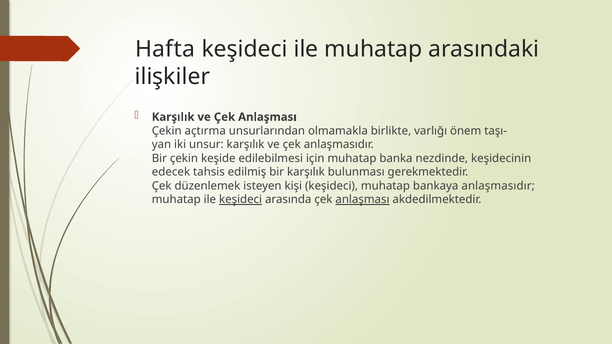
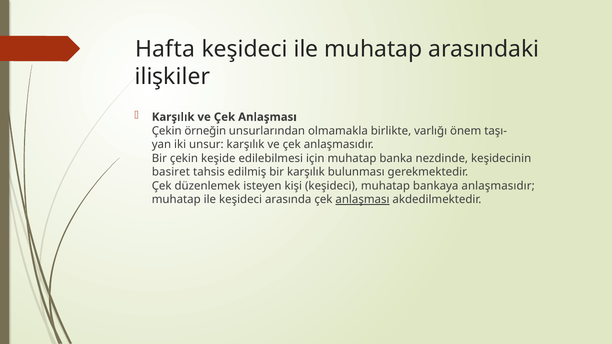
açtırma: açtırma -> örneğin
edecek: edecek -> basiret
keşideci at (241, 200) underline: present -> none
